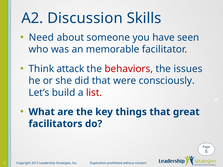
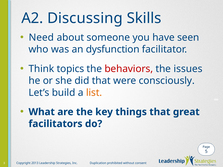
Discussion: Discussion -> Discussing
memorable: memorable -> dysfunction
attack: attack -> topics
list colour: red -> orange
